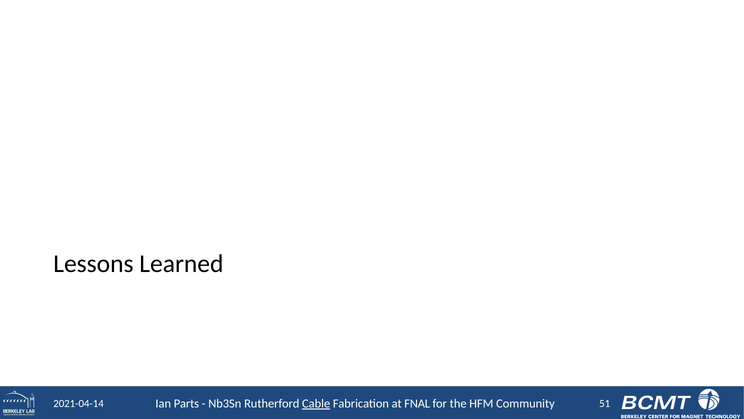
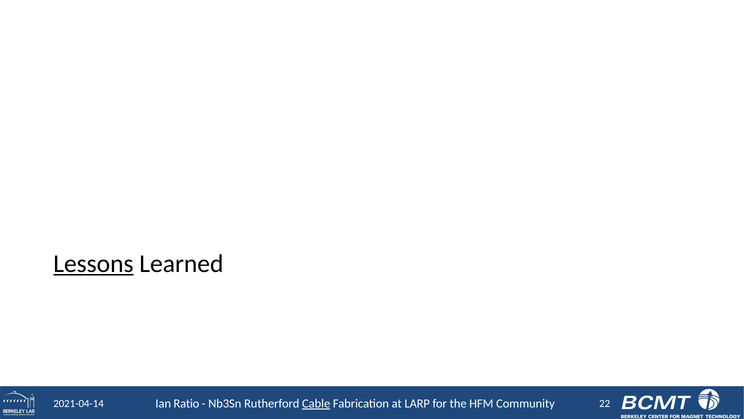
Lessons underline: none -> present
Parts: Parts -> Ratio
FNAL: FNAL -> LARP
51: 51 -> 22
